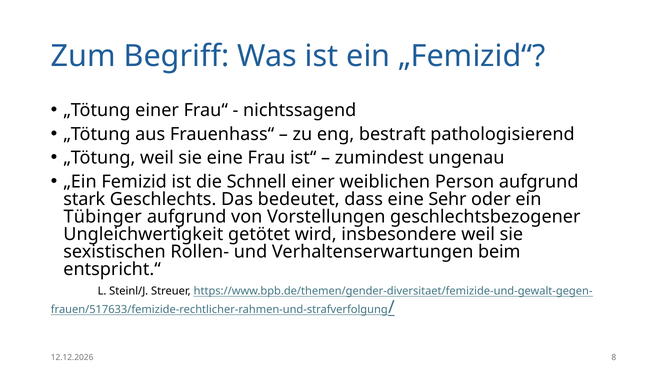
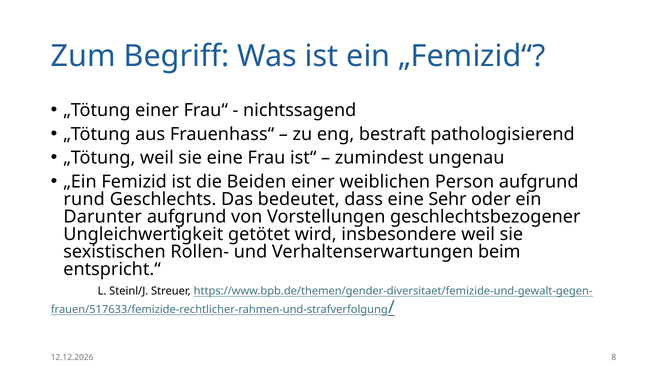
Schnell: Schnell -> Beiden
stark: stark -> rund
Tübinger: Tübinger -> Darunter
